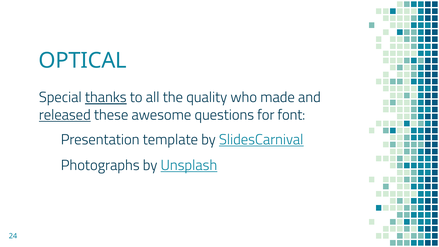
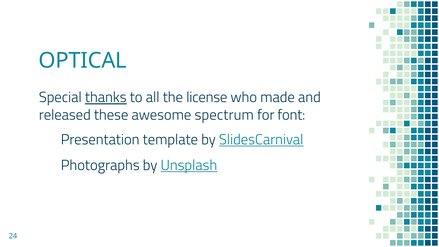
quality: quality -> license
released underline: present -> none
questions: questions -> spectrum
